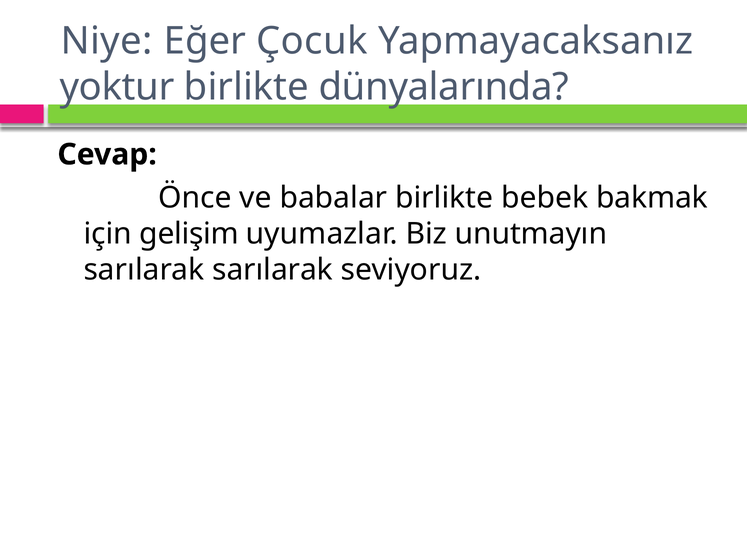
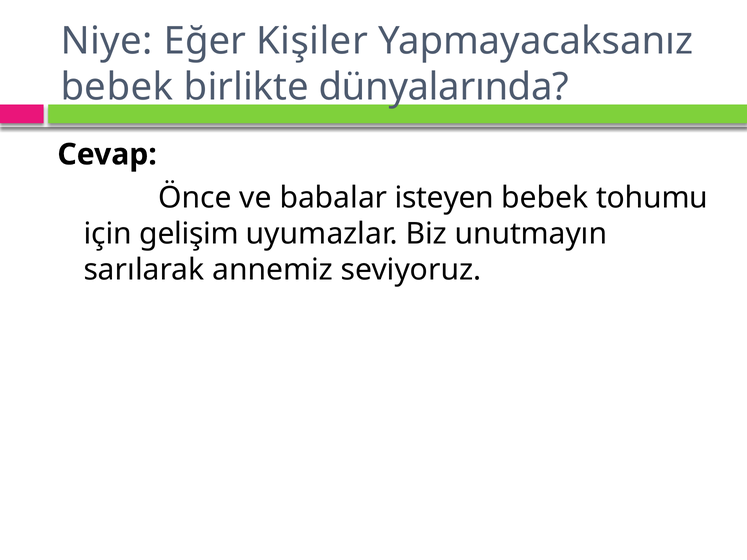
Çocuk: Çocuk -> Kişiler
yoktur at (117, 87): yoktur -> bebek
babalar birlikte: birlikte -> isteyen
bakmak: bakmak -> tohumu
sarılarak sarılarak: sarılarak -> annemiz
